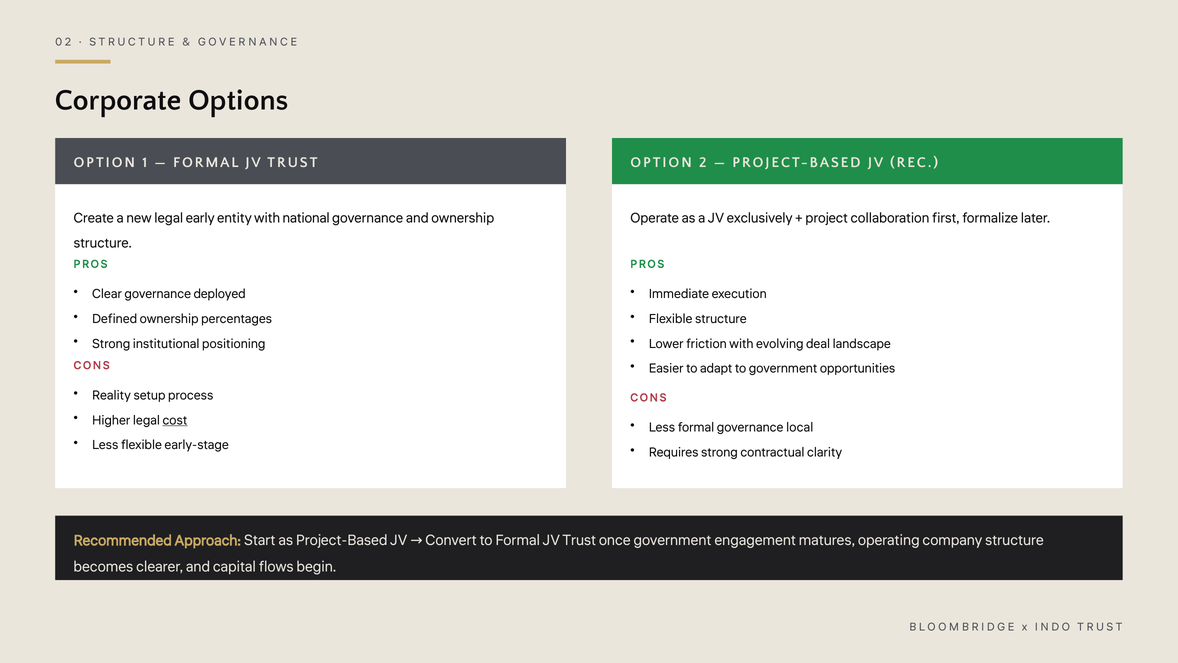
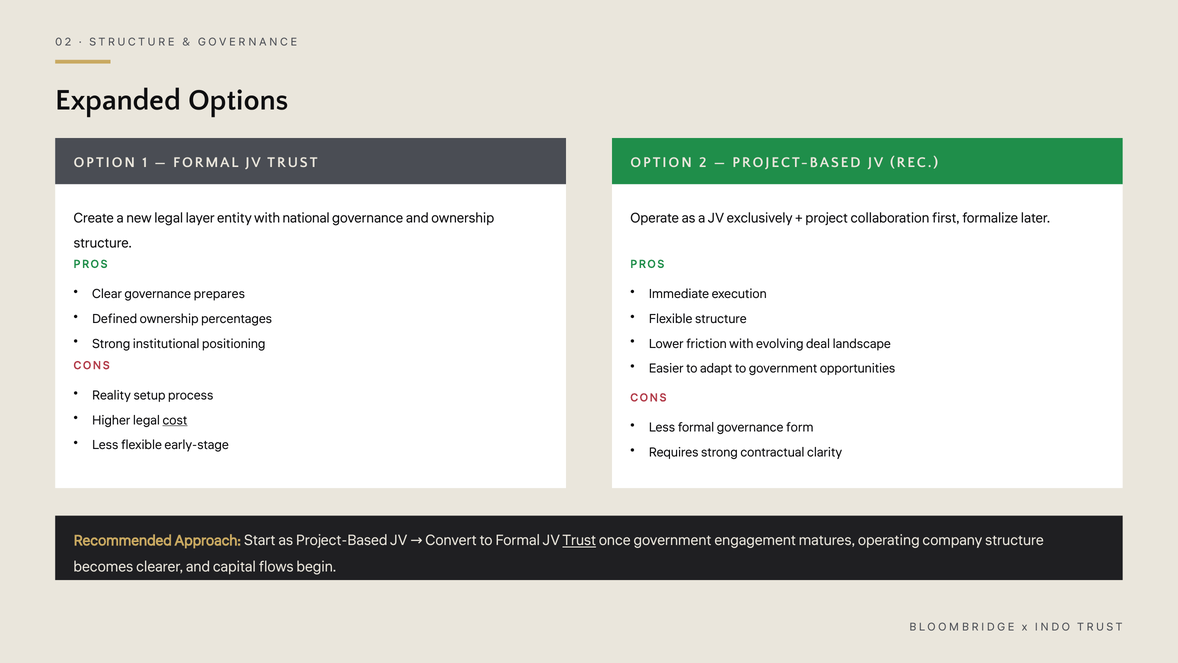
Corporate: Corporate -> Expanded
early: early -> layer
deployed: deployed -> prepares
local: local -> form
Trust at (579, 540) underline: none -> present
